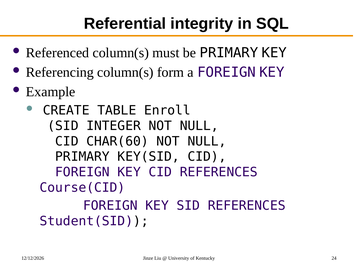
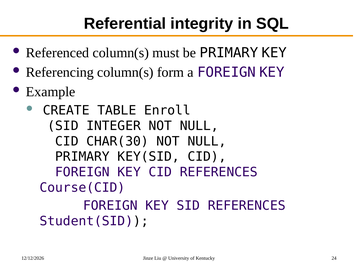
CHAR(60: CHAR(60 -> CHAR(30
